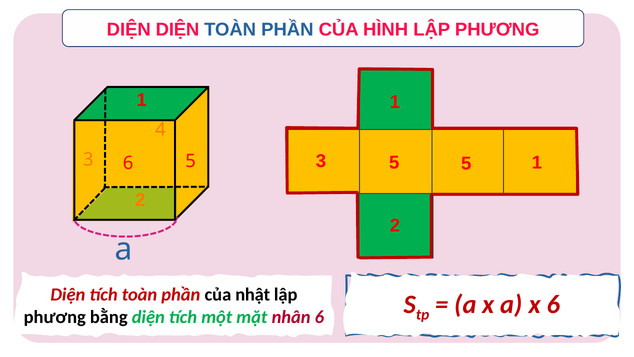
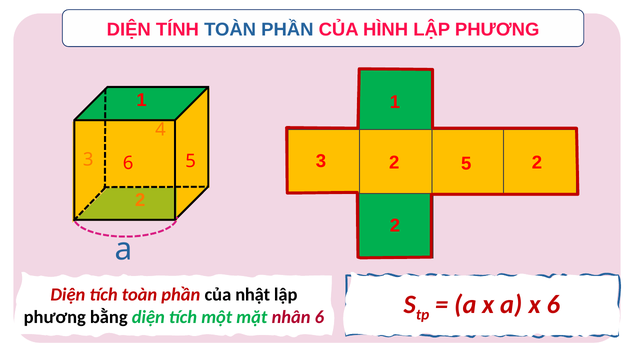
DIỆN DIỆN: DIỆN -> TÍNH
3 5: 5 -> 2
5 1: 1 -> 2
